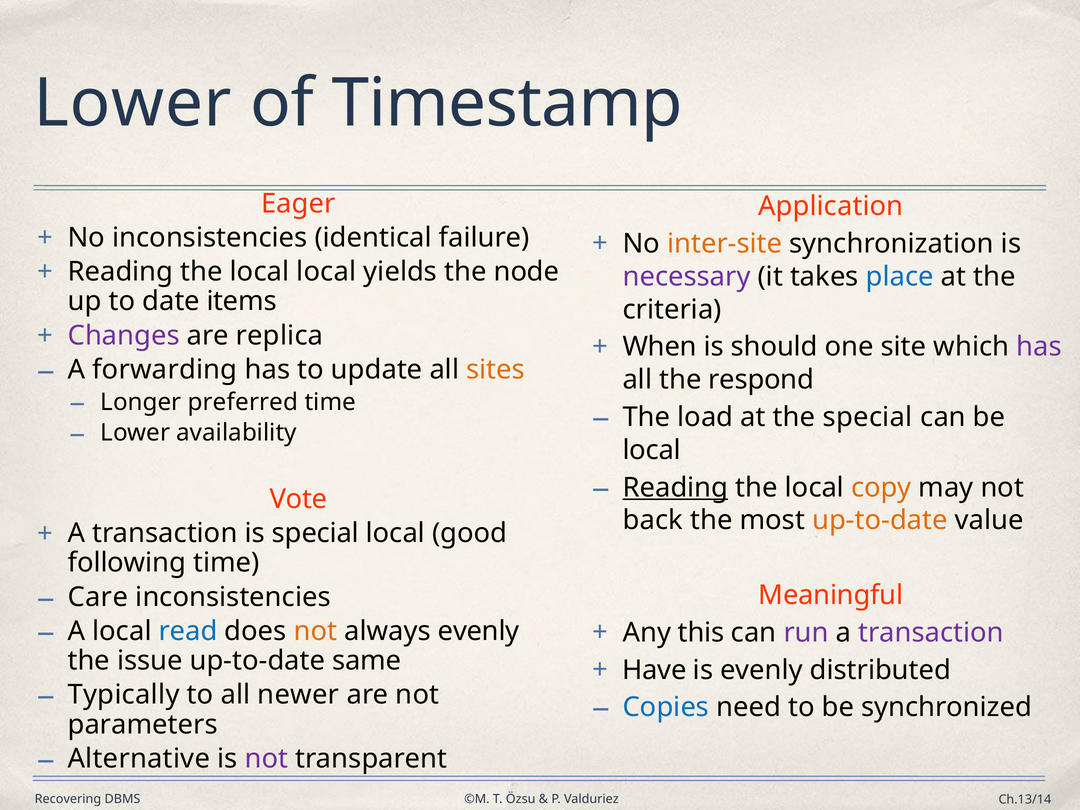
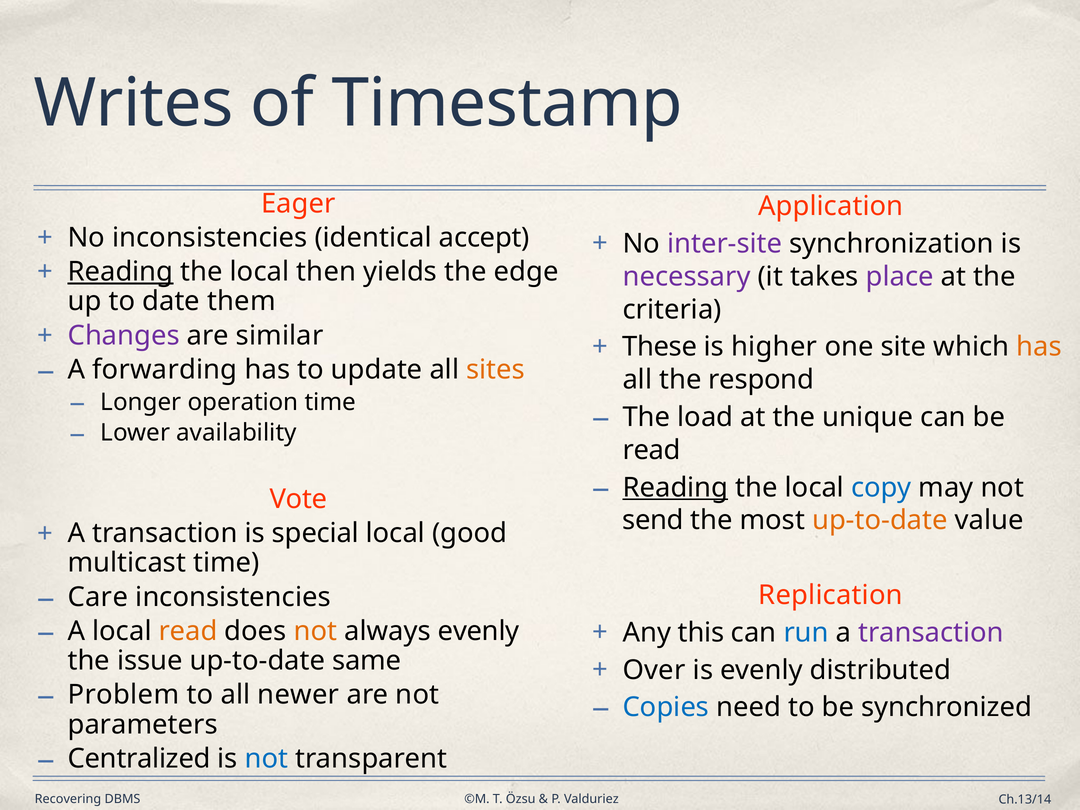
Lower at (133, 103): Lower -> Writes
failure: failure -> accept
inter-site colour: orange -> purple
Reading at (120, 272) underline: none -> present
local local: local -> then
node: node -> edge
place colour: blue -> purple
items: items -> them
replica: replica -> similar
When: When -> These
should: should -> higher
has at (1039, 347) colour: purple -> orange
preferred: preferred -> operation
the special: special -> unique
local at (652, 450): local -> read
copy colour: orange -> blue
back: back -> send
following: following -> multicast
Meaningful: Meaningful -> Replication
read at (188, 631) colour: blue -> orange
run colour: purple -> blue
Have: Have -> Over
Typically: Typically -> Problem
Alternative: Alternative -> Centralized
not at (267, 759) colour: purple -> blue
